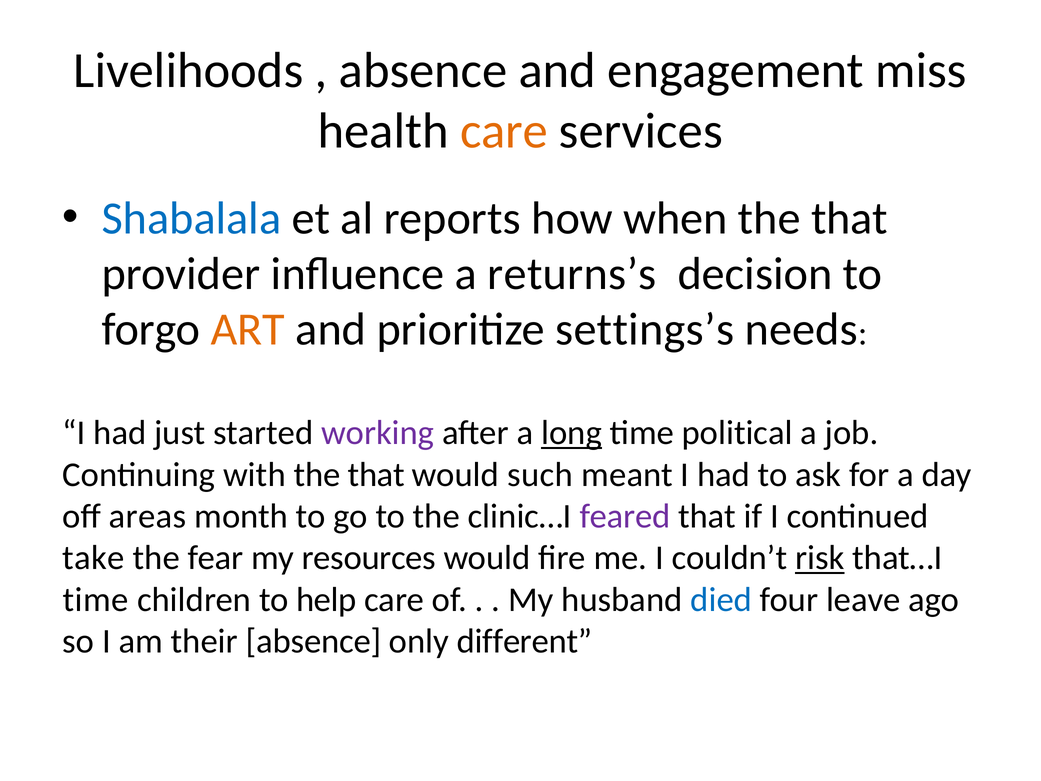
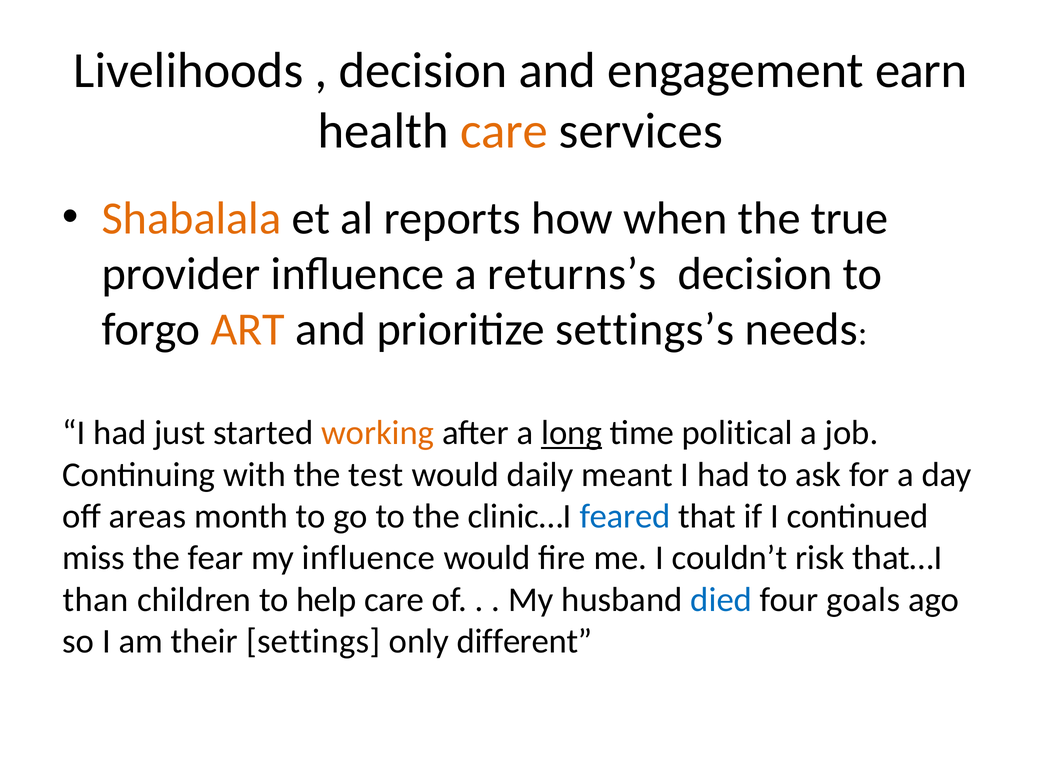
absence at (423, 70): absence -> decision
miss: miss -> earn
Shabalala colour: blue -> orange
that at (849, 218): that -> true
working colour: purple -> orange
with the that: that -> test
such: such -> daily
feared colour: purple -> blue
take: take -> miss
my resources: resources -> influence
risk underline: present -> none
time at (96, 599): time -> than
leave: leave -> goals
their absence: absence -> settings
